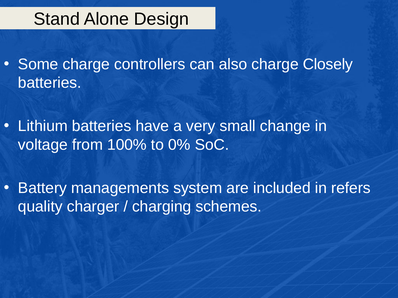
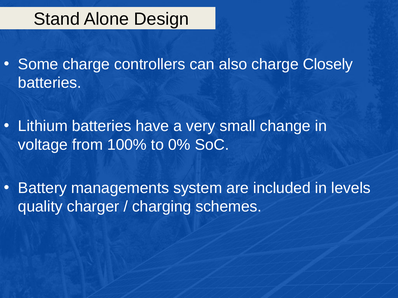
refers: refers -> levels
